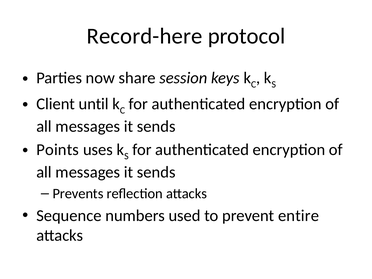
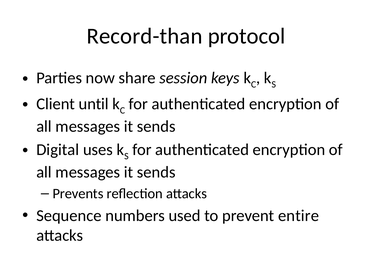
Record-here: Record-here -> Record-than
Points: Points -> Digital
